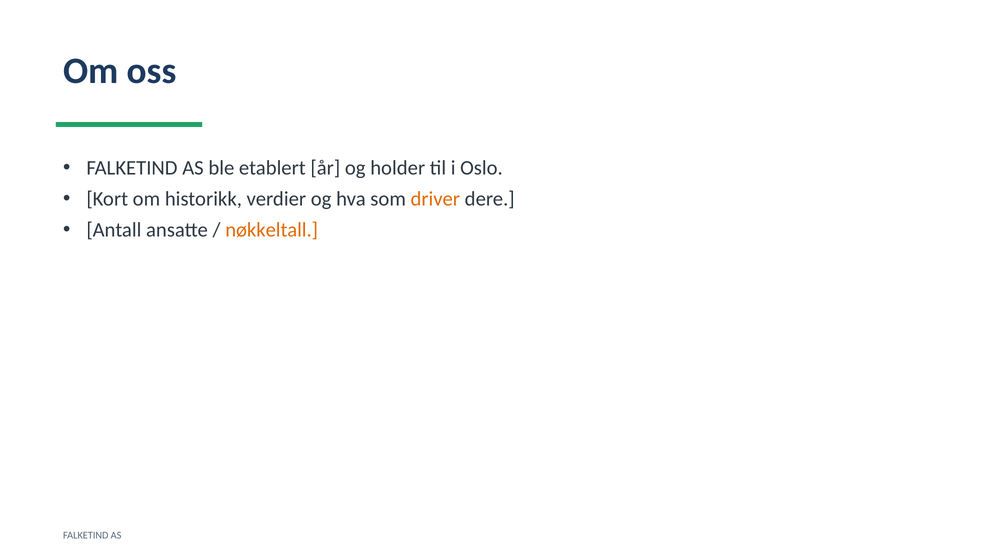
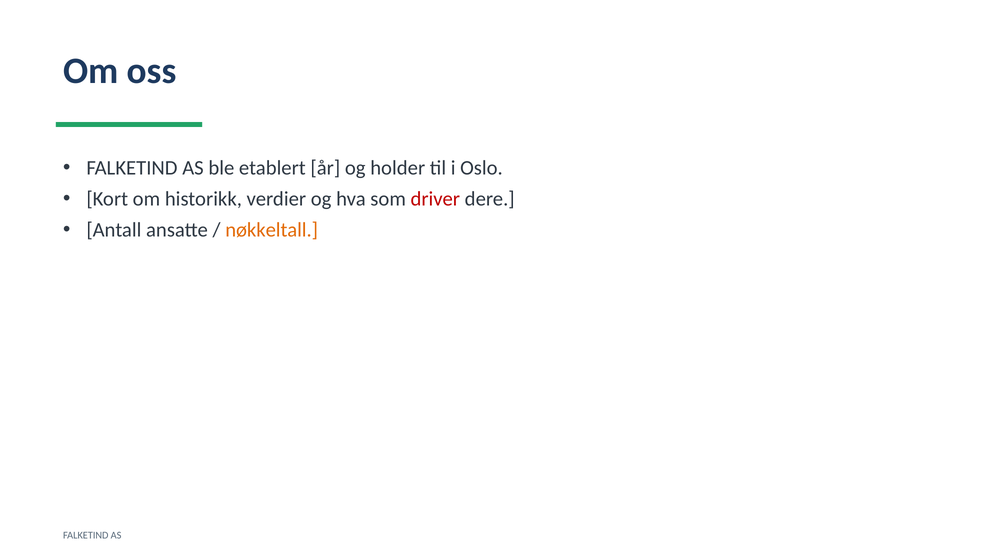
driver colour: orange -> red
